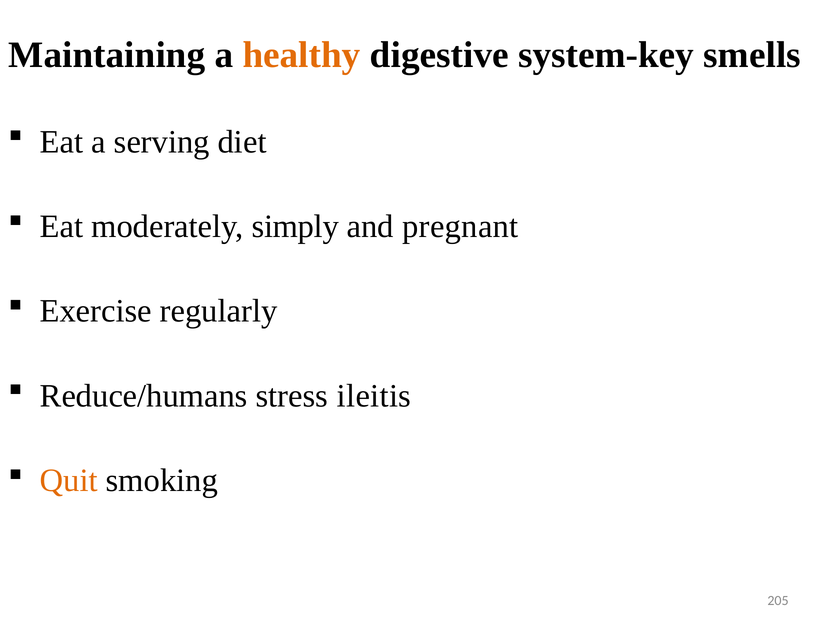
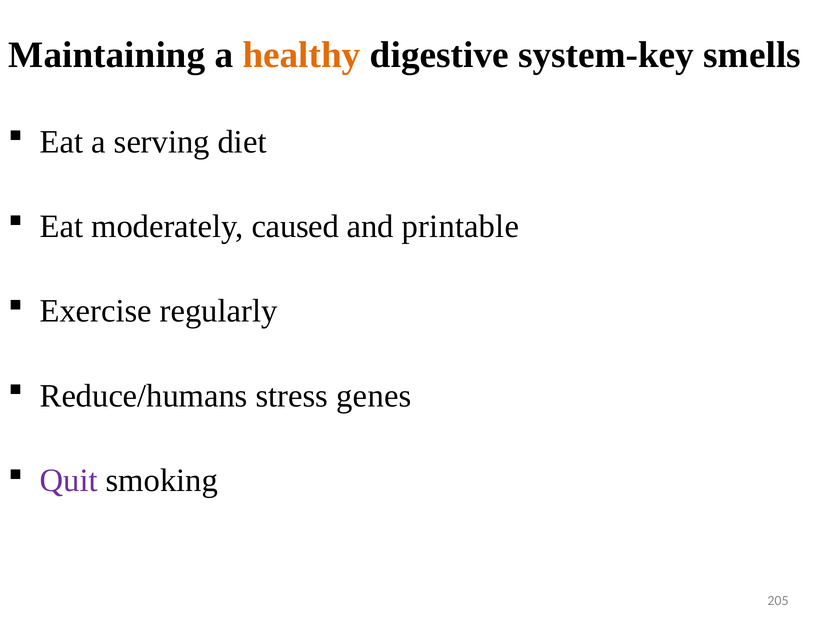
simply: simply -> caused
pregnant: pregnant -> printable
ileitis: ileitis -> genes
Quit colour: orange -> purple
